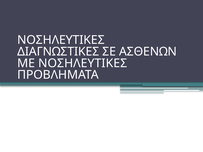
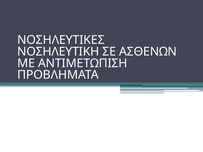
ΔΙΑΓΝΩΣΤΙΚΕΣ: ΔΙΑΓΝΩΣΤΙΚΕΣ -> ΝΟΣΗΛΕΥΤΙΚΗ
ΜΕ ΝΟΣΗΛΕΥΤΙΚΕΣ: ΝΟΣΗΛΕΥΤΙΚΕΣ -> ΑΝΤΙΜΕΤΩΠΙΣΗ
